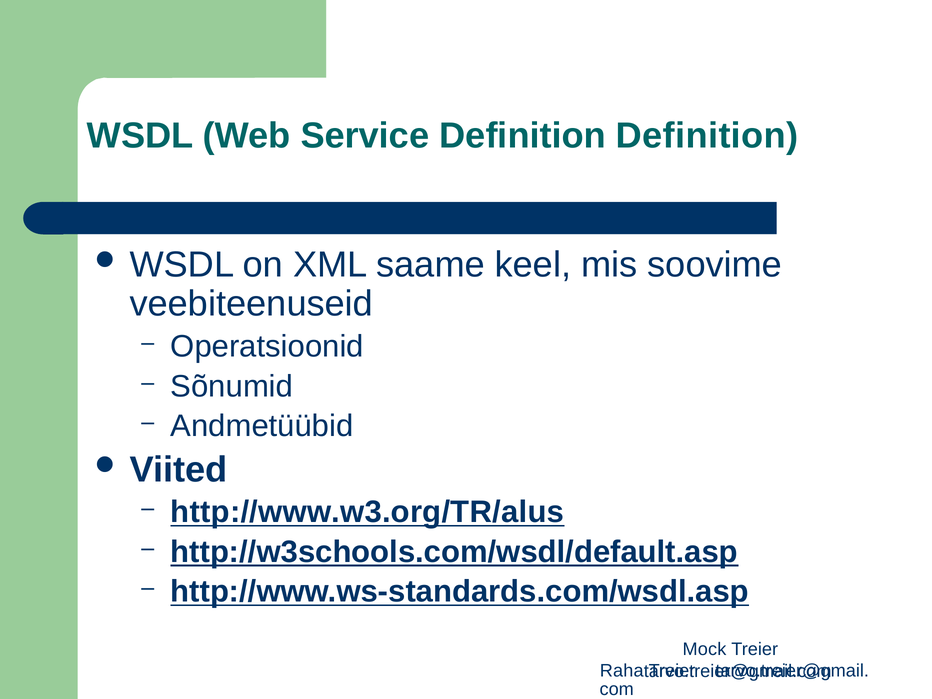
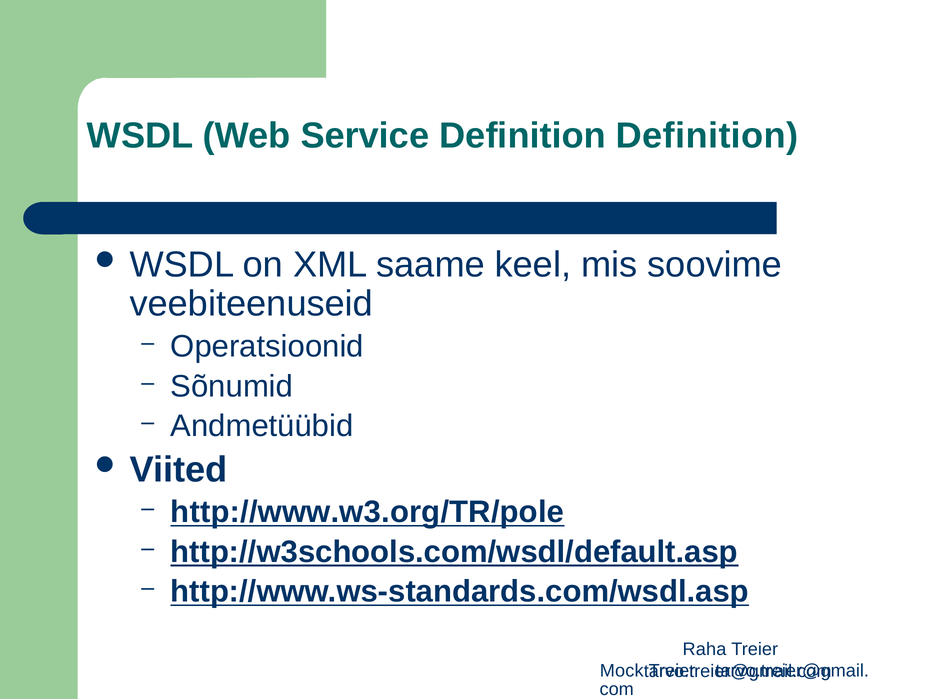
http://www.w3.org/TR/alus: http://www.w3.org/TR/alus -> http://www.w3.org/TR/pole
Mock: Mock -> Raha
Raha: Raha -> Mock
